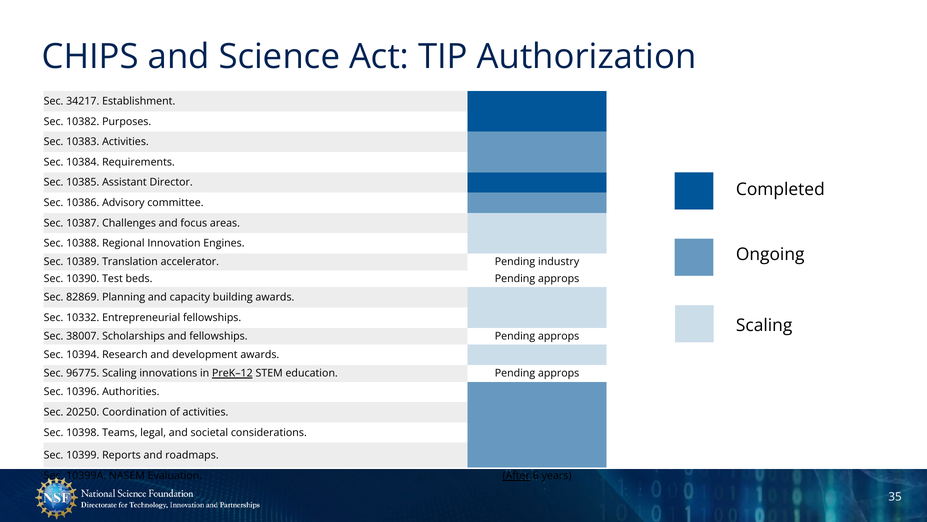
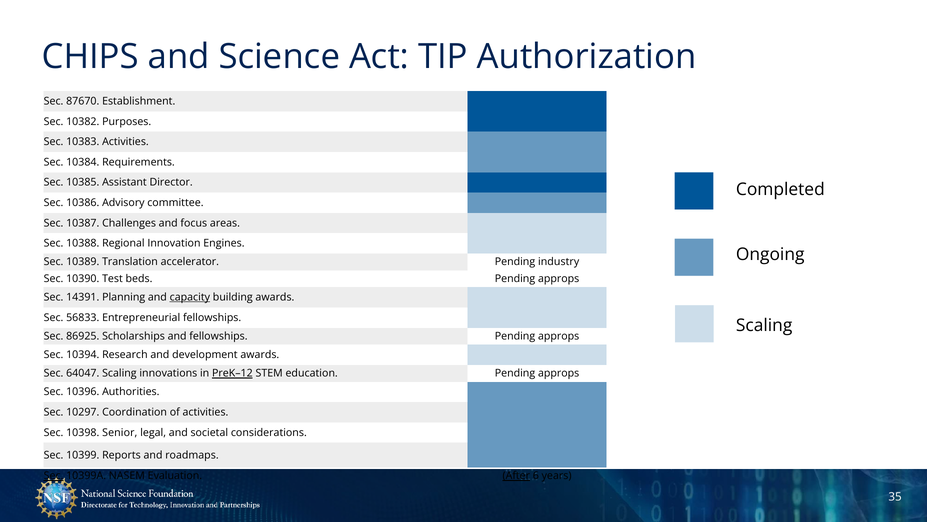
34217: 34217 -> 87670
82869: 82869 -> 14391
capacity underline: none -> present
10332: 10332 -> 56833
38007: 38007 -> 86925
96775: 96775 -> 64047
20250: 20250 -> 10297
Teams: Teams -> Senior
Sec at (54, 475) underline: none -> present
